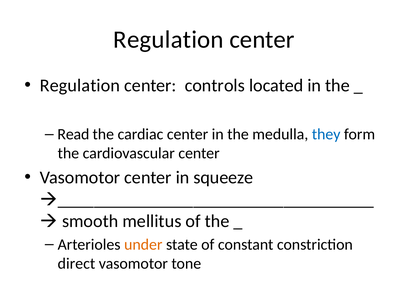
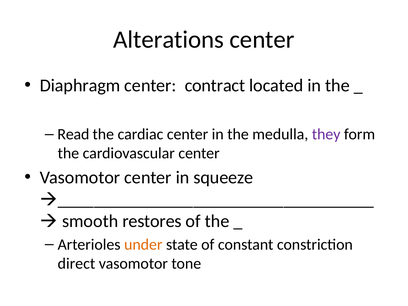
Regulation at (168, 39): Regulation -> Alterations
Regulation at (80, 86): Regulation -> Diaphragm
controls: controls -> contract
they colour: blue -> purple
mellitus: mellitus -> restores
